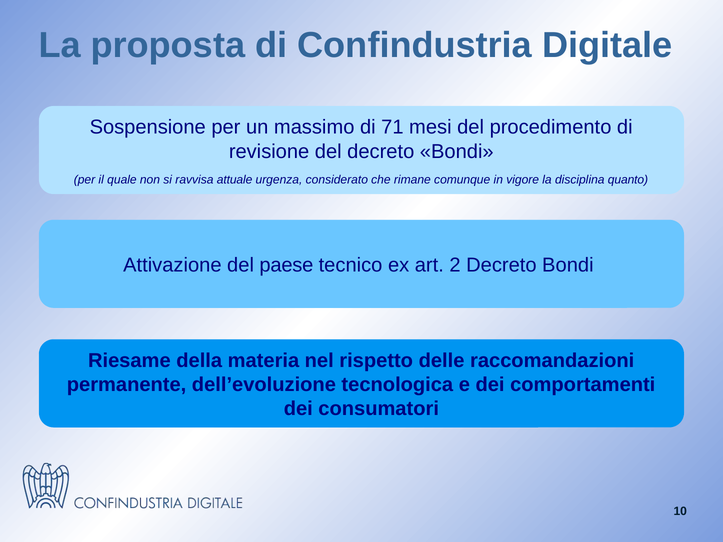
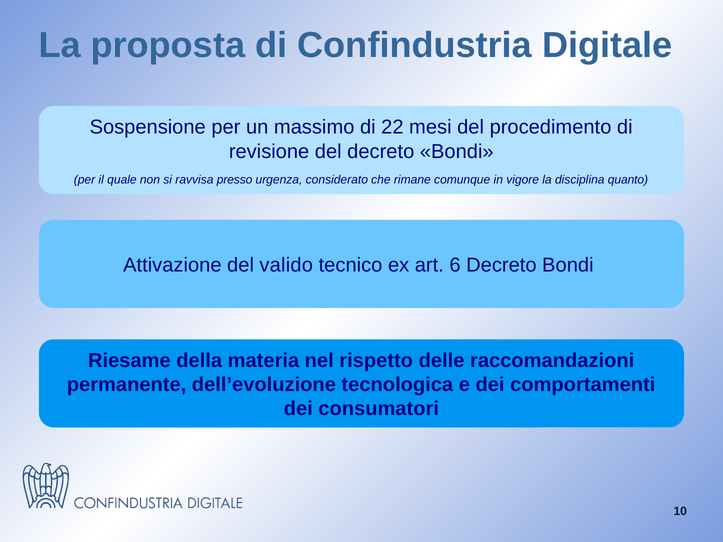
71: 71 -> 22
attuale: attuale -> presso
paese: paese -> valido
2: 2 -> 6
